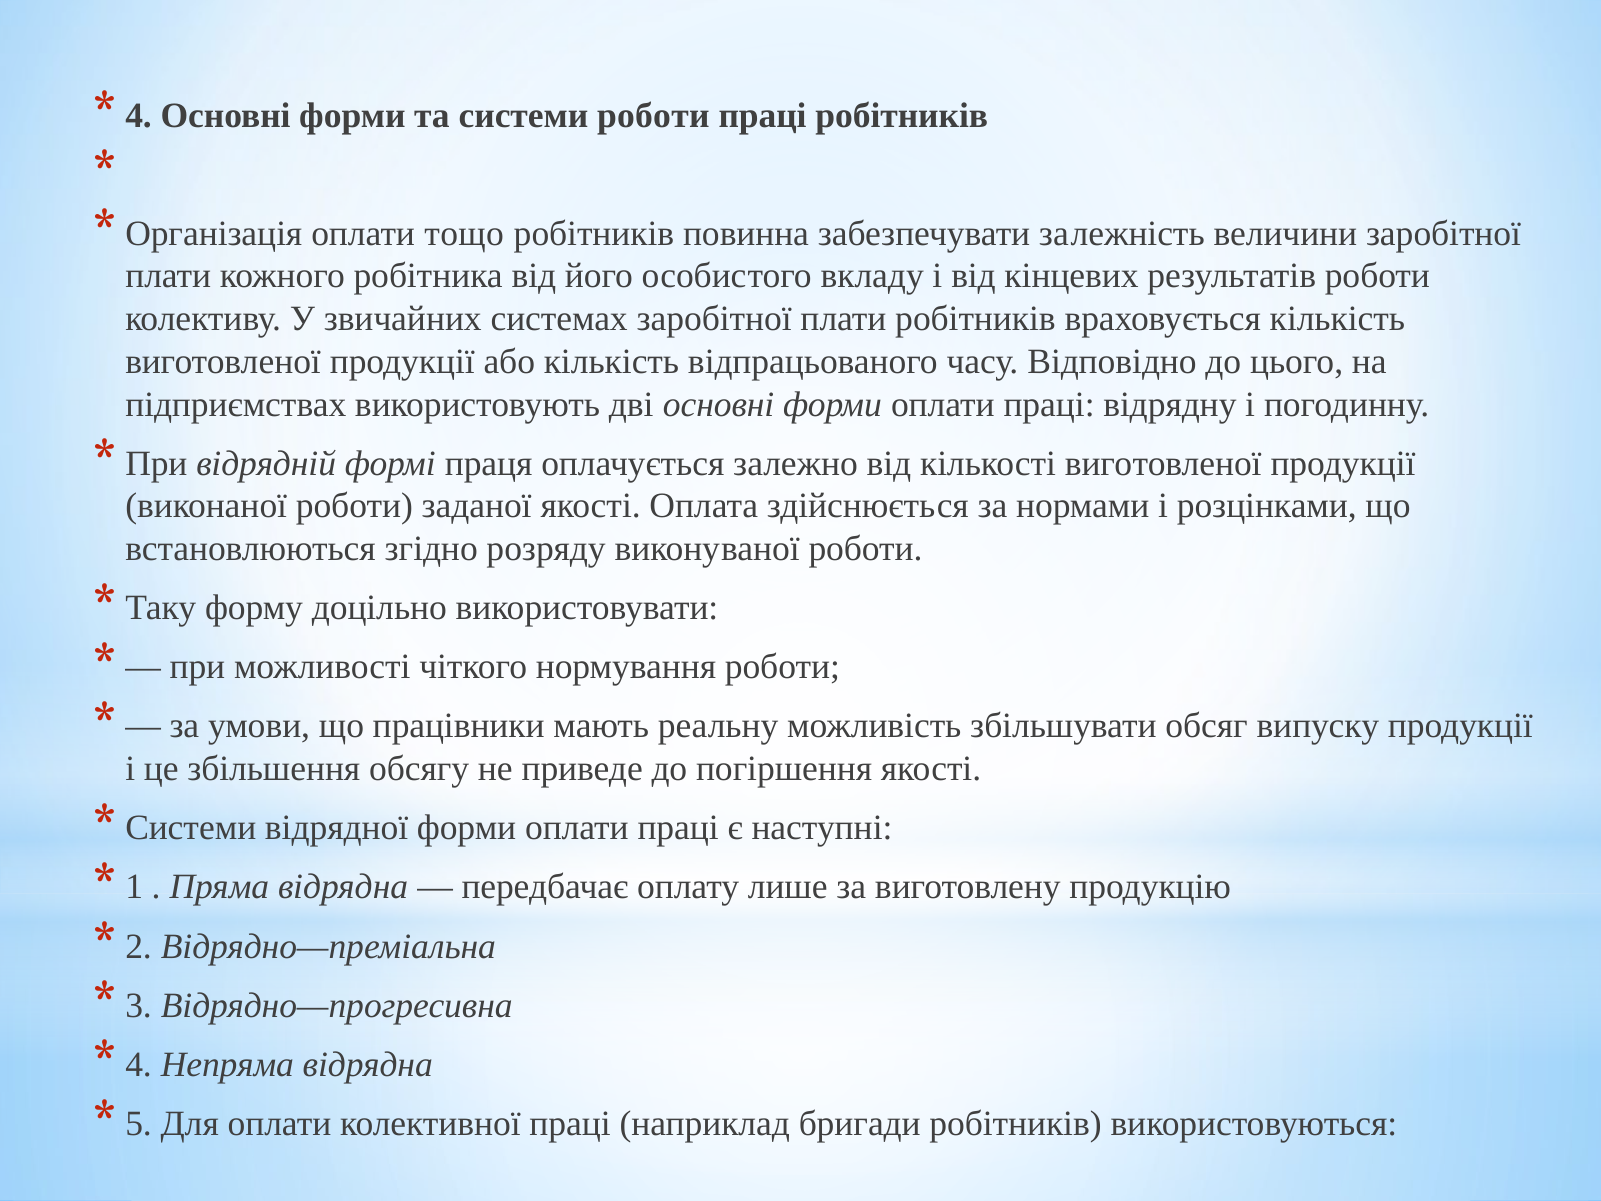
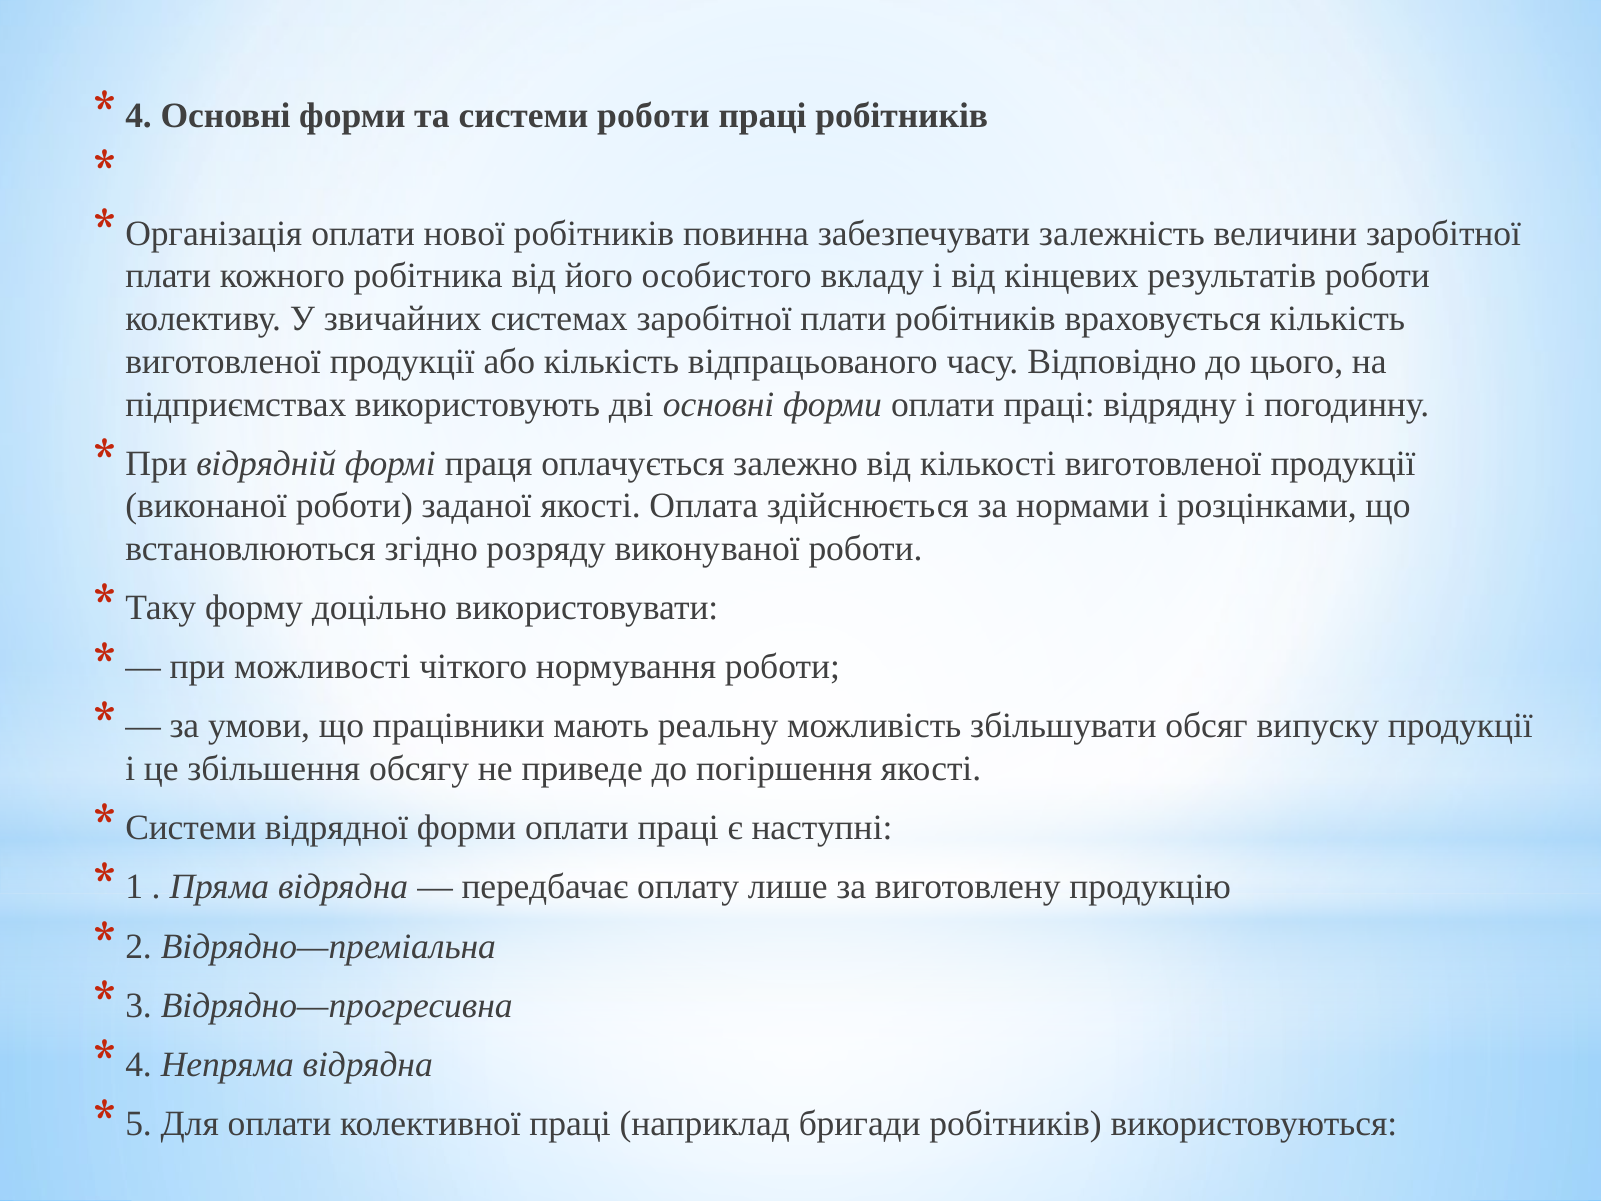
тощо: тощо -> нової
